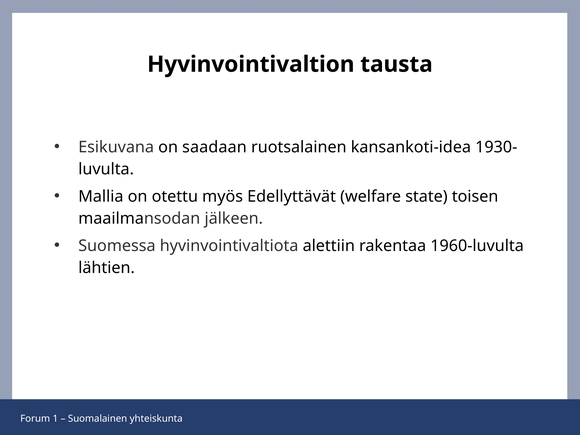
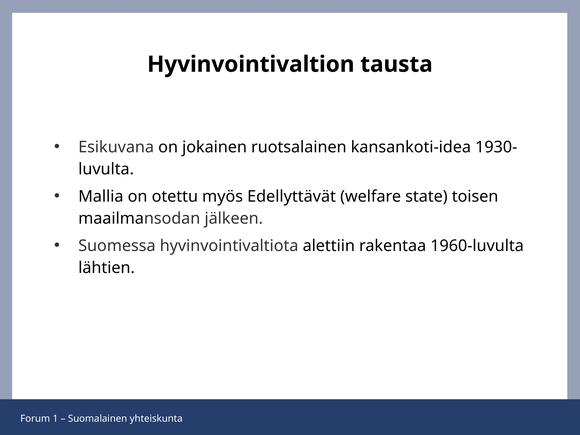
saadaan: saadaan -> jokainen
